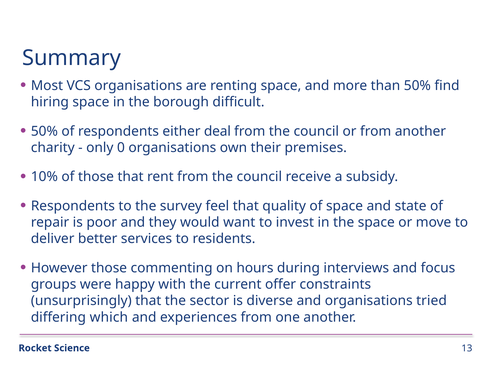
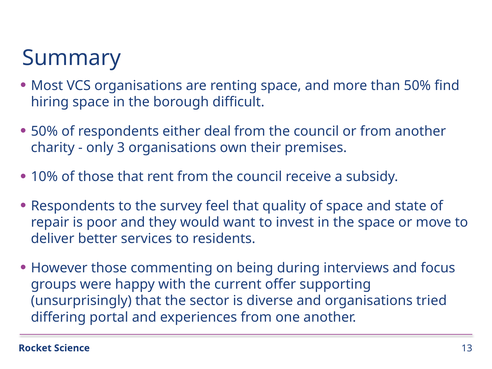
0: 0 -> 3
hours: hours -> being
constraints: constraints -> supporting
which: which -> portal
